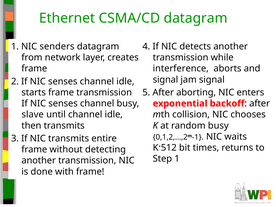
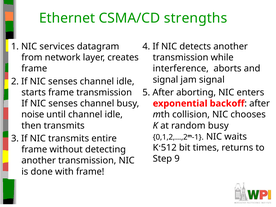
CSMA/CD datagram: datagram -> strengths
senders: senders -> services
slave: slave -> noise
Step 1: 1 -> 9
